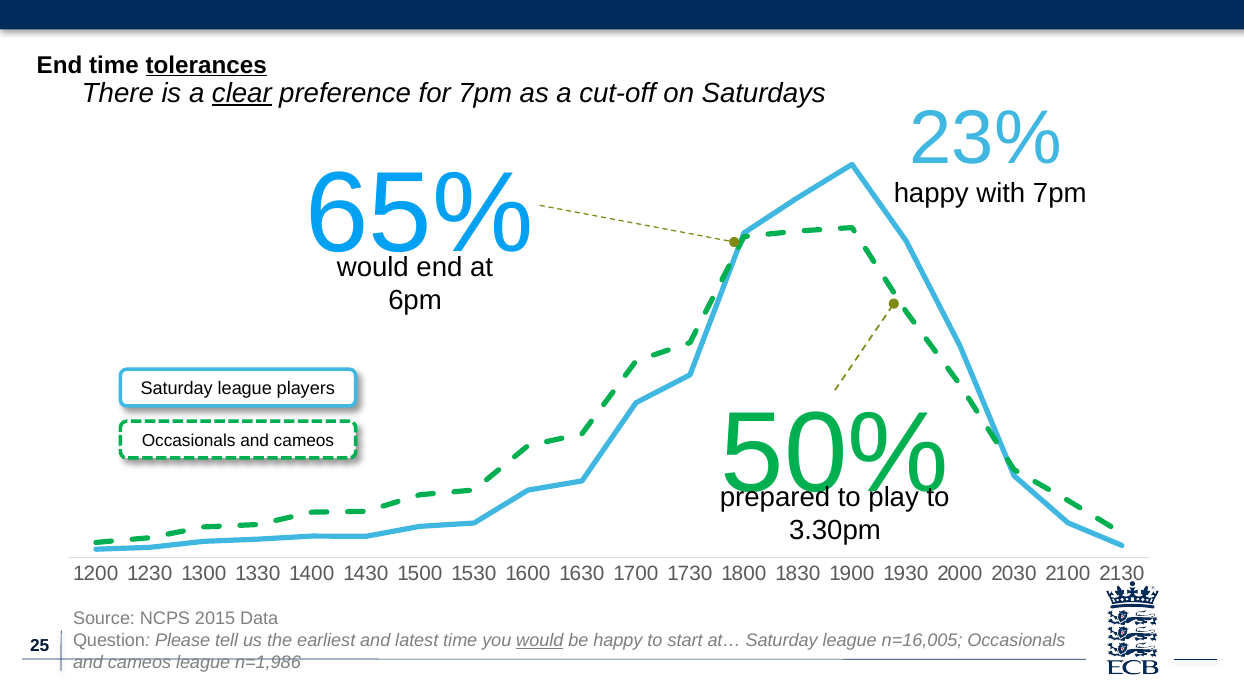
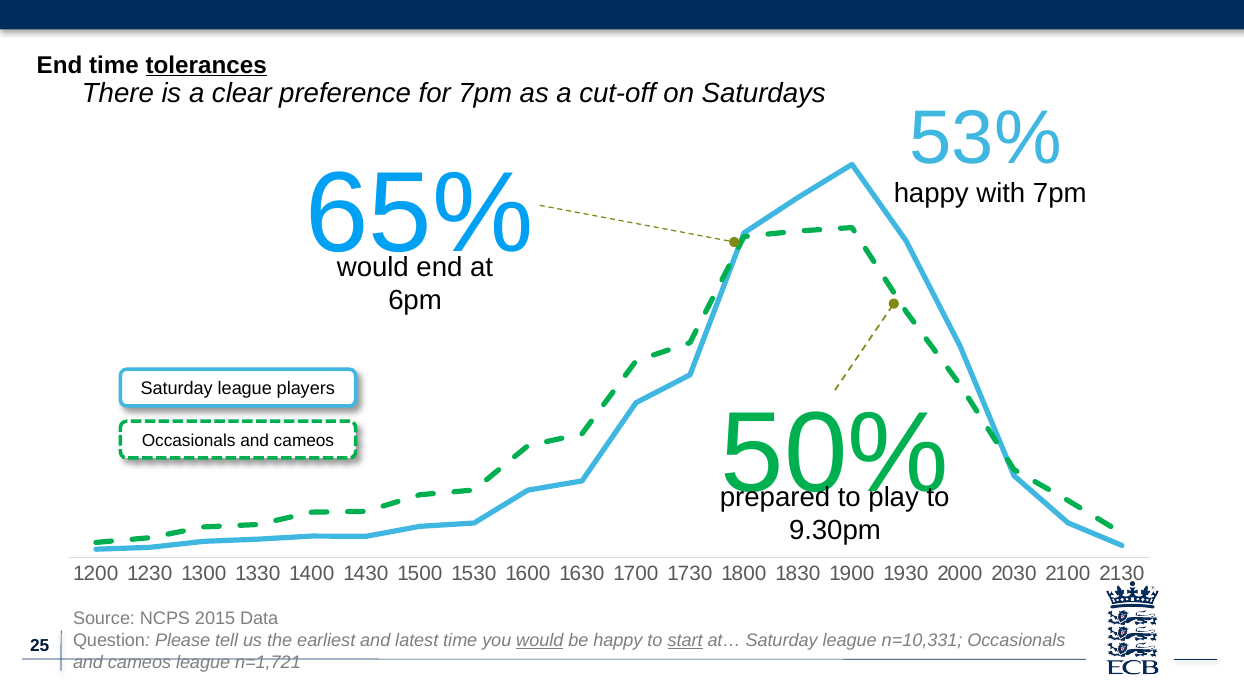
clear underline: present -> none
23%: 23% -> 53%
3.30pm: 3.30pm -> 9.30pm
start underline: none -> present
n=16,005: n=16,005 -> n=10,331
n=1,986: n=1,986 -> n=1,721
